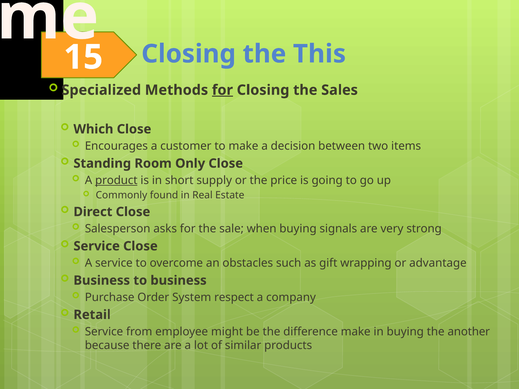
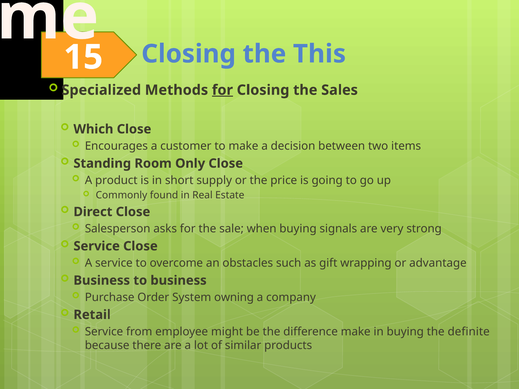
product underline: present -> none
respect: respect -> owning
another: another -> definite
